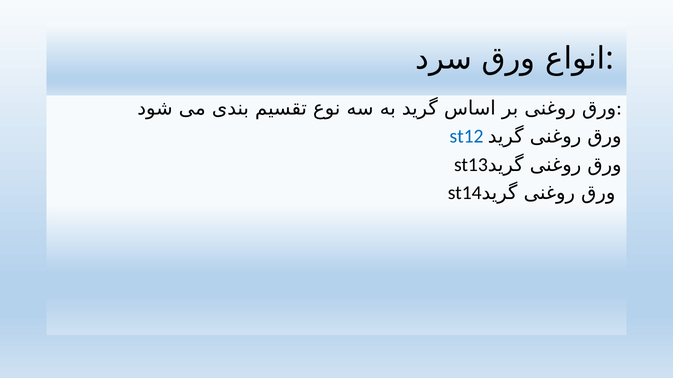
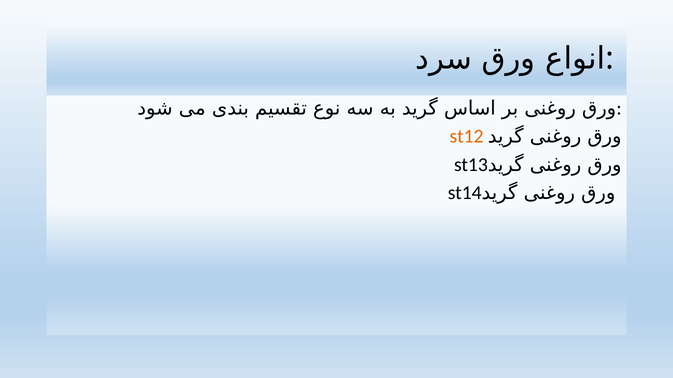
st12 colour: blue -> orange
